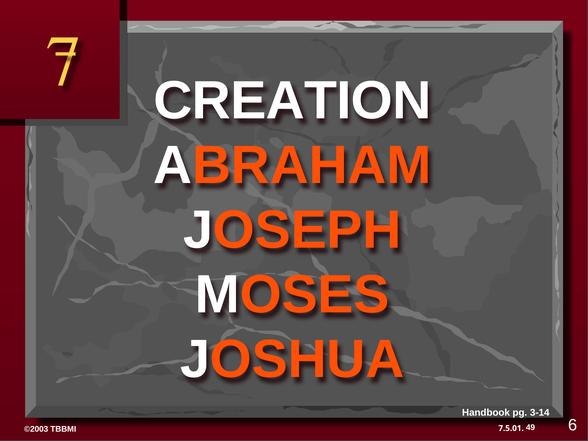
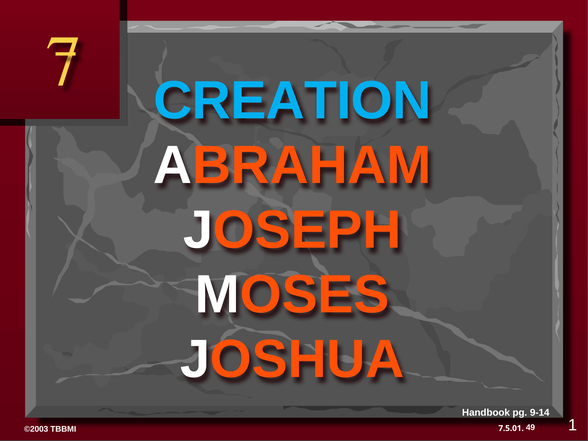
CREATION colour: white -> light blue
3-14: 3-14 -> 9-14
6: 6 -> 1
